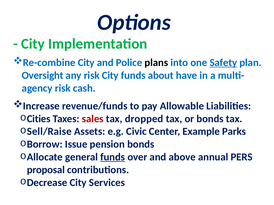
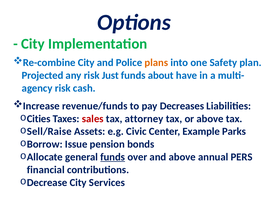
plans colour: black -> orange
Safety underline: present -> none
Oversight: Oversight -> Projected
risk City: City -> Just
Allowable: Allowable -> Decreases
dropped: dropped -> attorney
or bonds: bonds -> above
proposal: proposal -> financial
